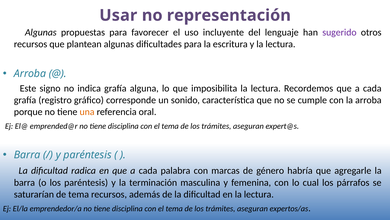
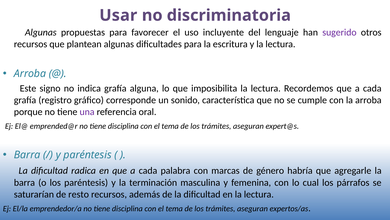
representación: representación -> discriminatoria
una colour: orange -> purple
de tema: tema -> resto
